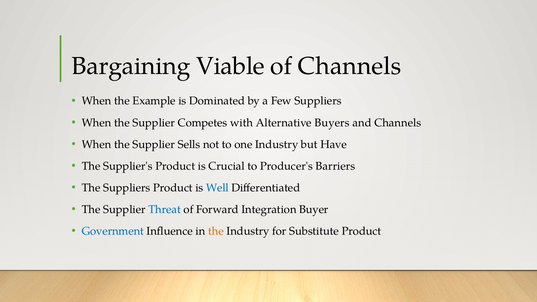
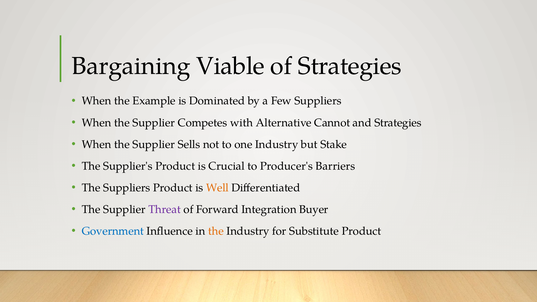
of Channels: Channels -> Strategies
Buyers: Buyers -> Cannot
and Channels: Channels -> Strategies
Have: Have -> Stake
Well colour: blue -> orange
Threat colour: blue -> purple
